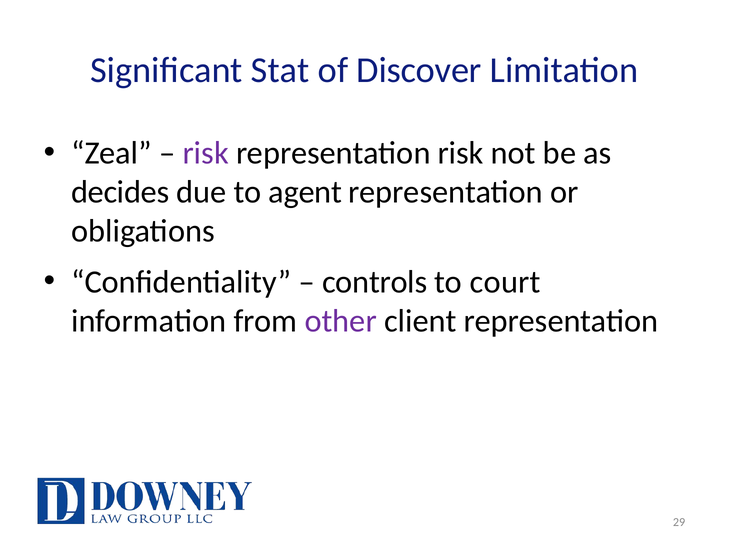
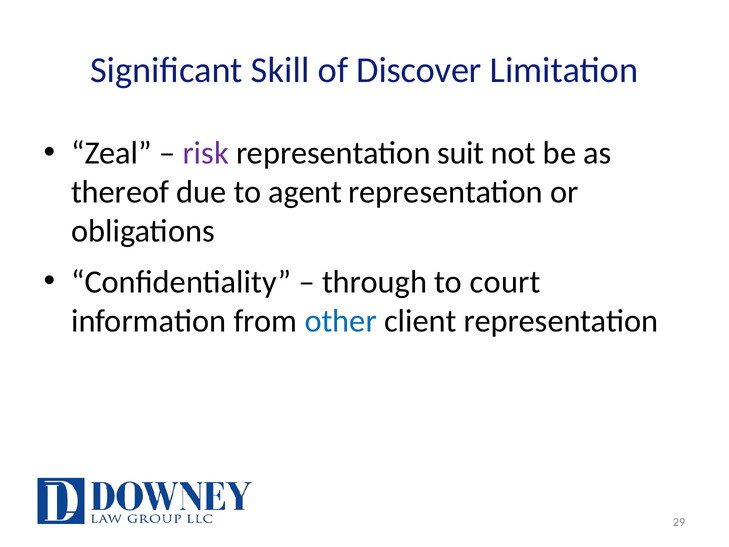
Stat: Stat -> Skill
representation risk: risk -> suit
decides: decides -> thereof
controls: controls -> through
other colour: purple -> blue
